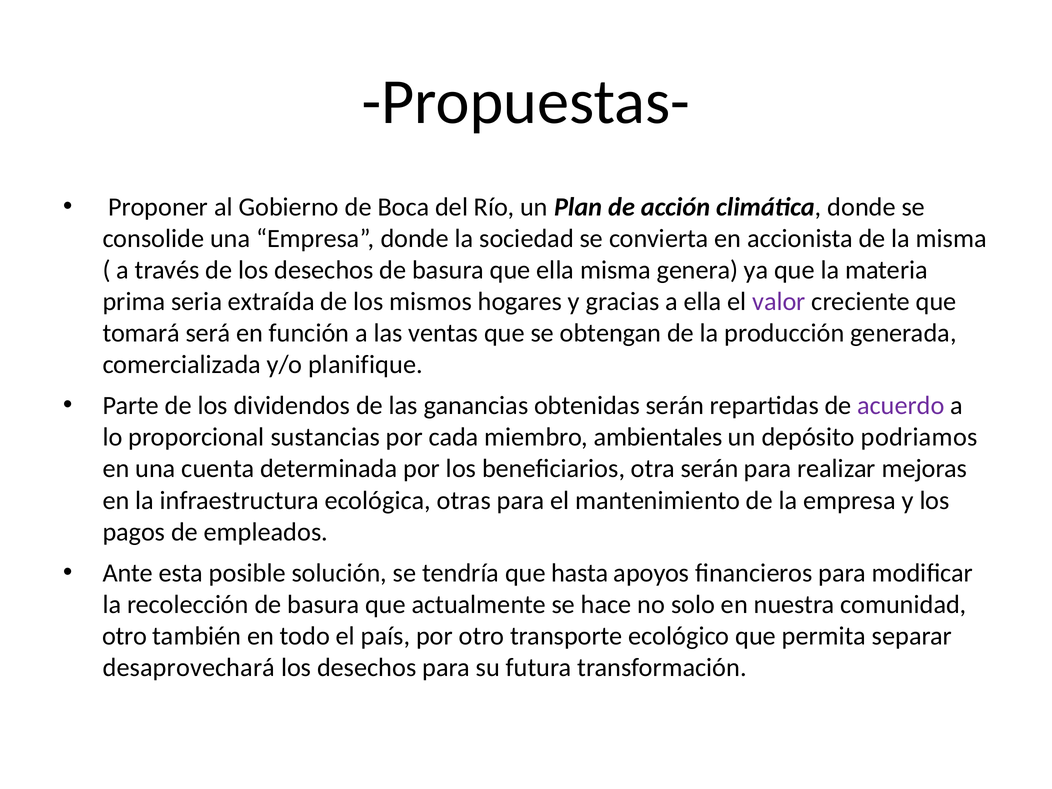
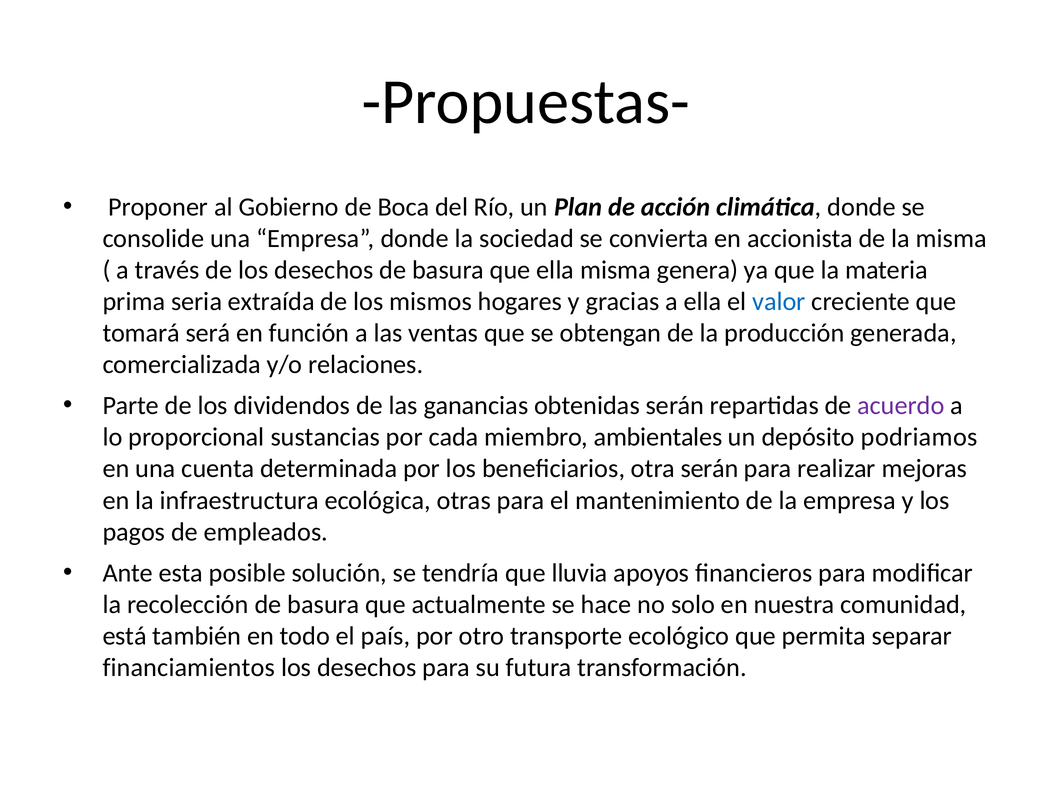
valor colour: purple -> blue
planifique: planifique -> relaciones
hasta: hasta -> lluvia
otro at (125, 636): otro -> está
desaprovechará: desaprovechará -> financiamientos
